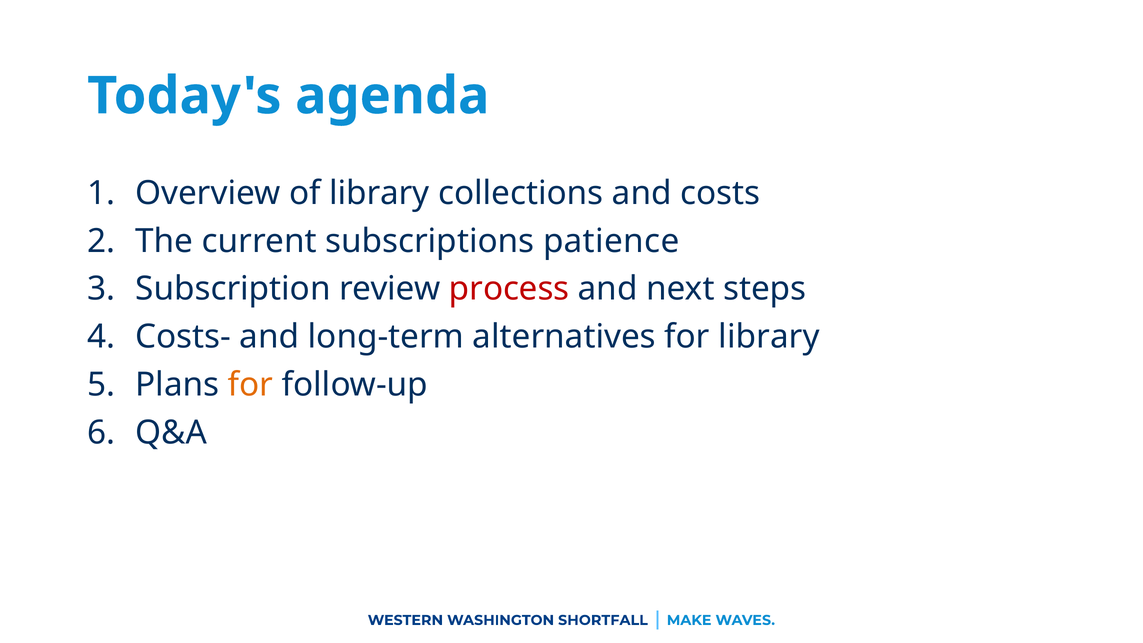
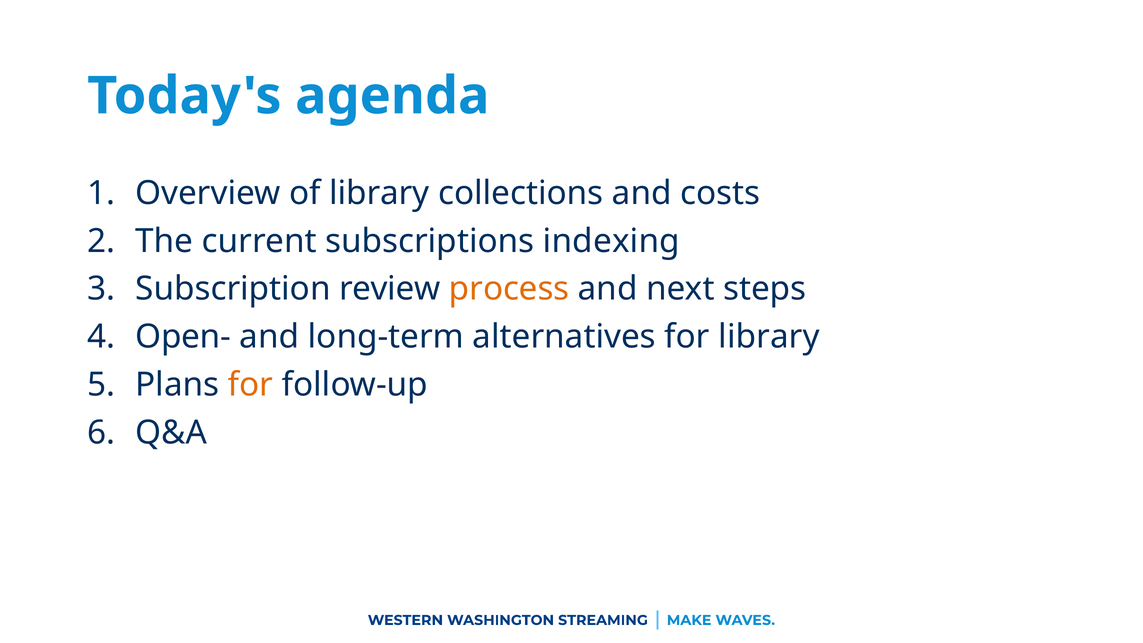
patience: patience -> indexing
process colour: red -> orange
Costs-: Costs- -> Open-
SHORTFALL: SHORTFALL -> STREAMING
